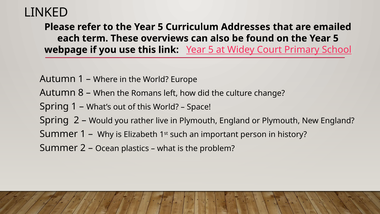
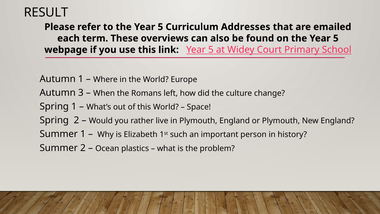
LINKED: LINKED -> RESULT
8: 8 -> 3
